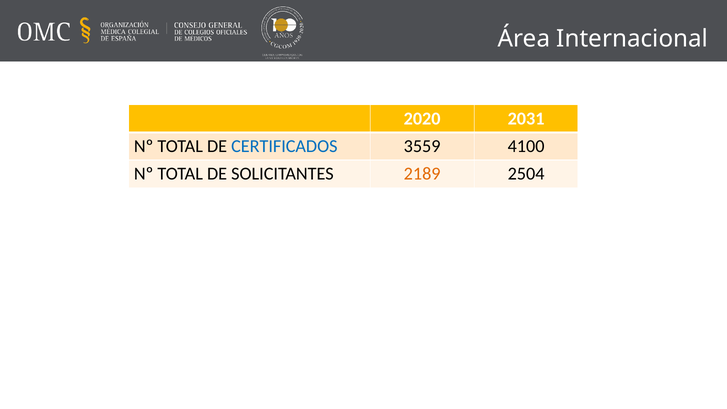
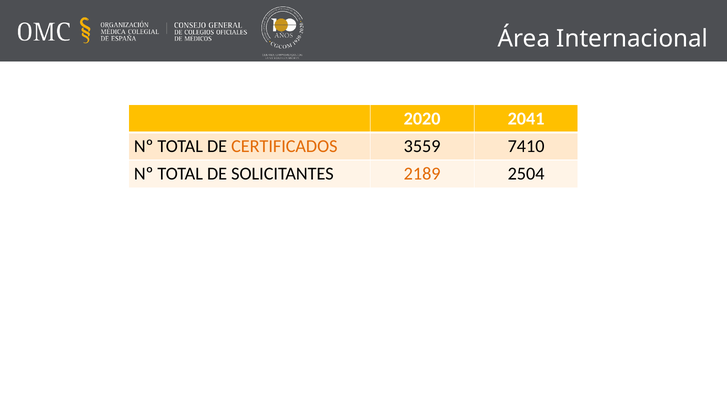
2031: 2031 -> 2041
CERTIFICADOS colour: blue -> orange
4100: 4100 -> 7410
